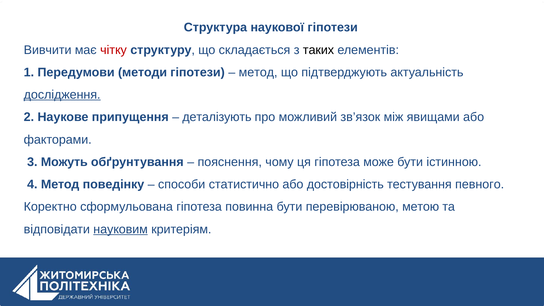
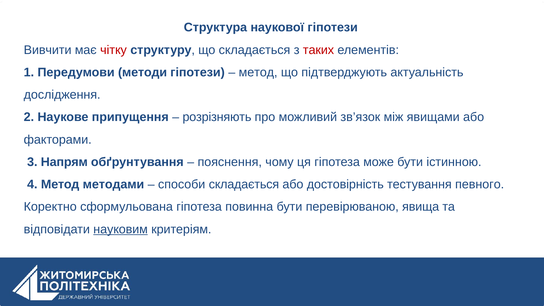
таких colour: black -> red
дослідження underline: present -> none
деталізують: деталізують -> розрізняють
Можуть: Можуть -> Напрям
поведінку: поведінку -> методами
способи статистично: статистично -> складається
метою: метою -> явища
